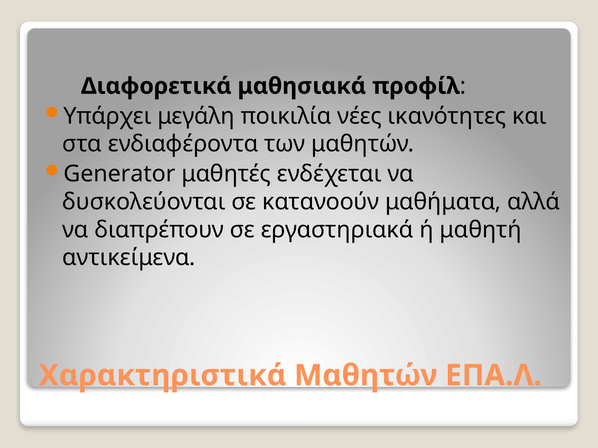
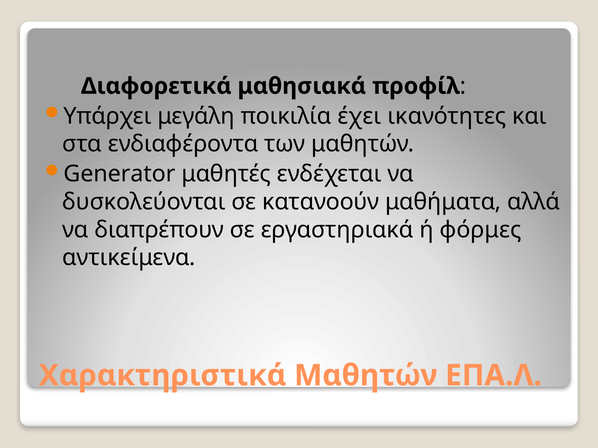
νέες: νέες -> έχει
μαθητή: μαθητή -> φόρμες
